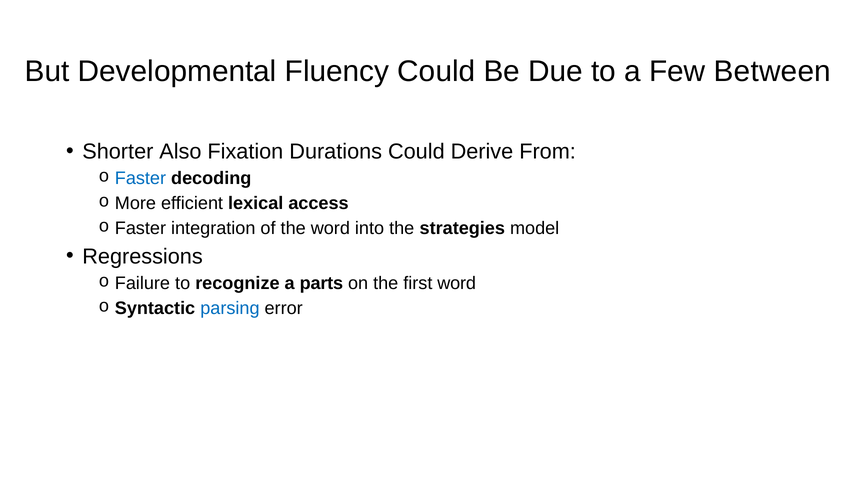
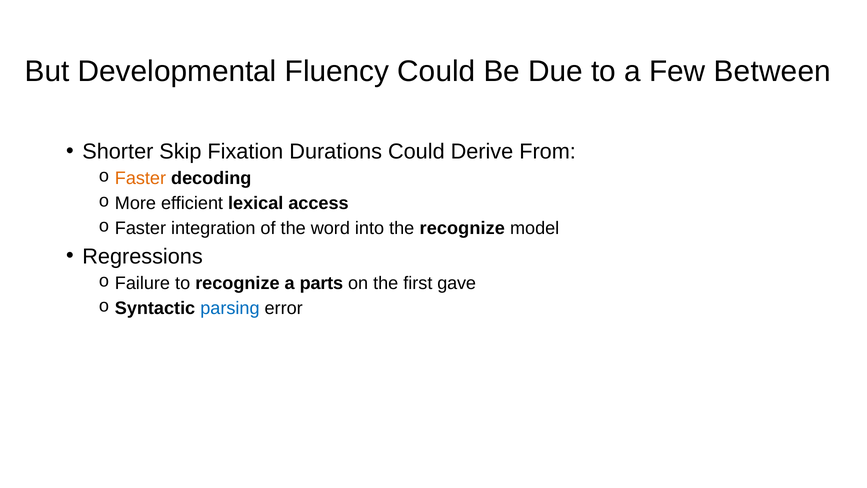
Also: Also -> Skip
Faster at (140, 178) colour: blue -> orange
the strategies: strategies -> recognize
first word: word -> gave
